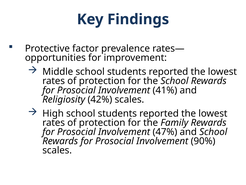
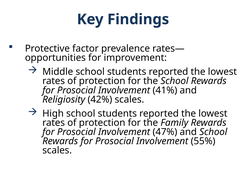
90%: 90% -> 55%
